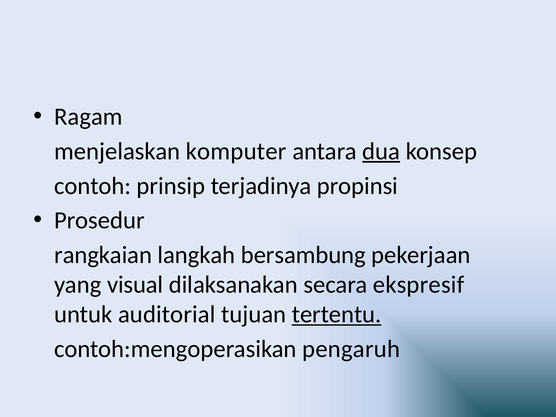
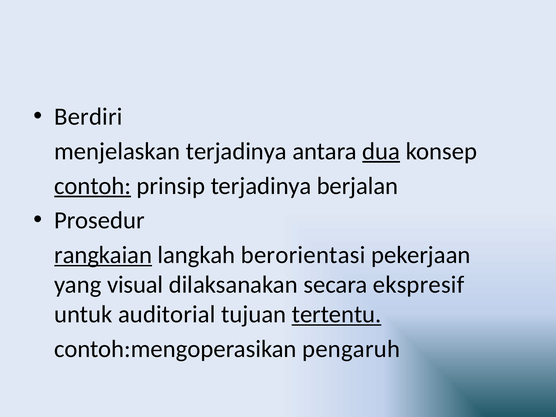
Ragam: Ragam -> Berdiri
menjelaskan komputer: komputer -> terjadinya
contoh underline: none -> present
propinsi: propinsi -> berjalan
rangkaian underline: none -> present
bersambung: bersambung -> berorientasi
